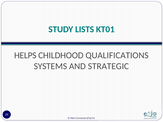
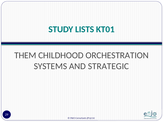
HELPS: HELPS -> THEM
QUALIFICATIONS: QUALIFICATIONS -> ORCHESTRATION
